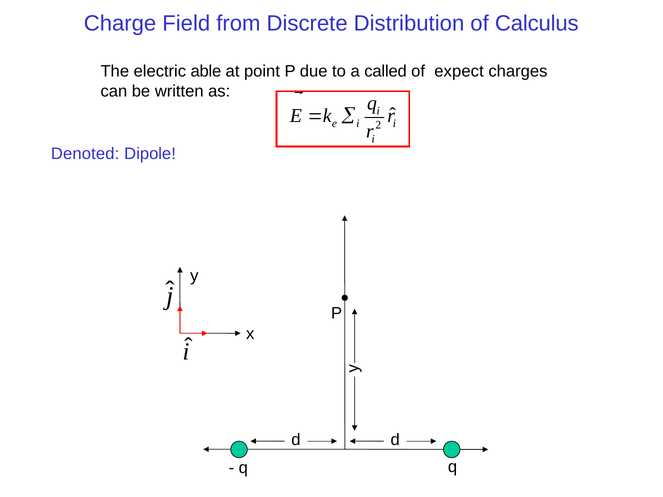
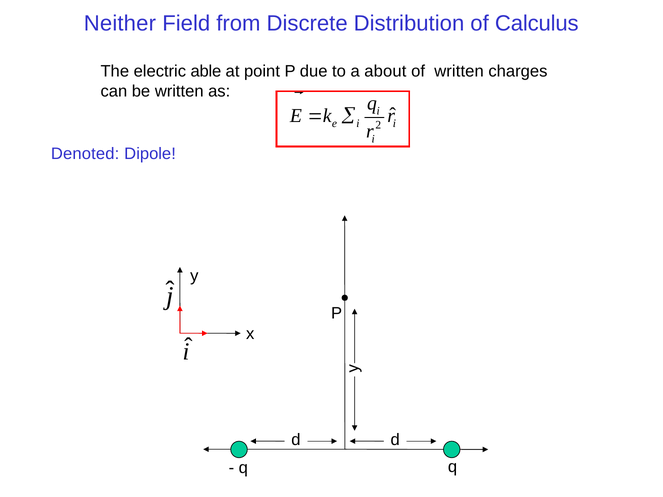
Charge: Charge -> Neither
called: called -> about
of expect: expect -> written
